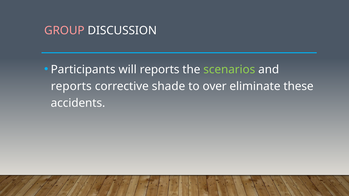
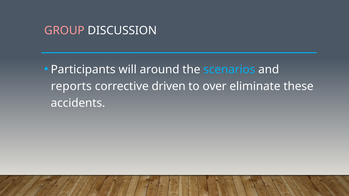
will reports: reports -> around
scenarios colour: light green -> light blue
shade: shade -> driven
